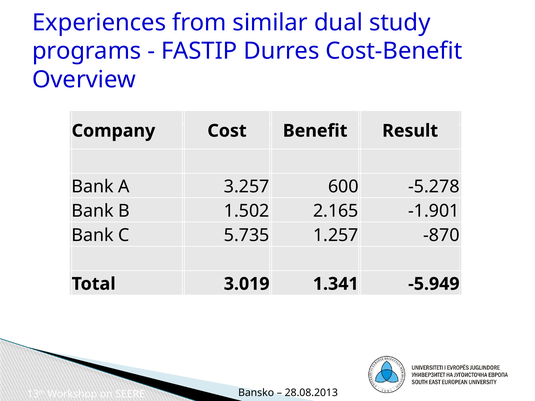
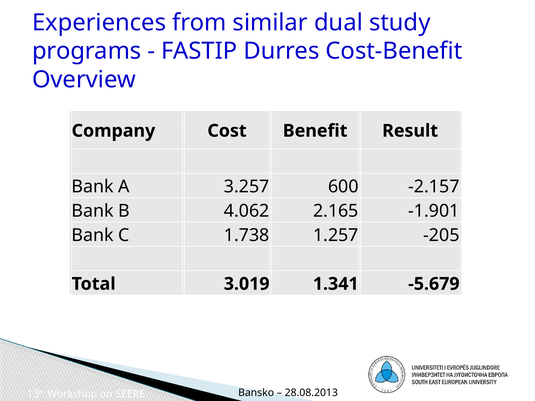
-5.278: -5.278 -> -2.157
1.502: 1.502 -> 4.062
5.735: 5.735 -> 1.738
-870: -870 -> -205
-5.949: -5.949 -> -5.679
